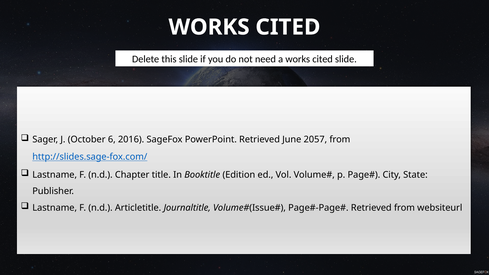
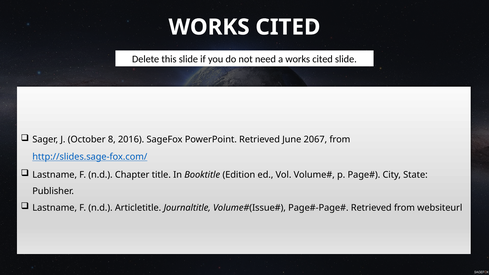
6: 6 -> 8
2057: 2057 -> 2067
